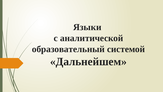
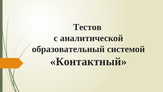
Языки: Языки -> Тестов
Дальнейшем: Дальнейшем -> Контактный
